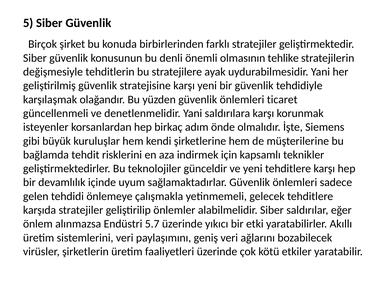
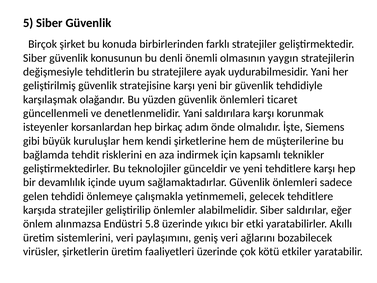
tehlike: tehlike -> yaygın
5.7: 5.7 -> 5.8
